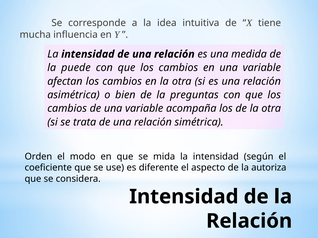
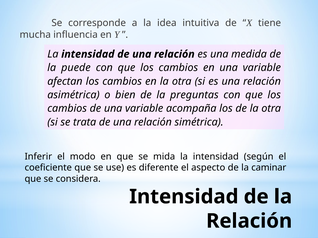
Orden: Orden -> Inferir
autoriza: autoriza -> caminar
